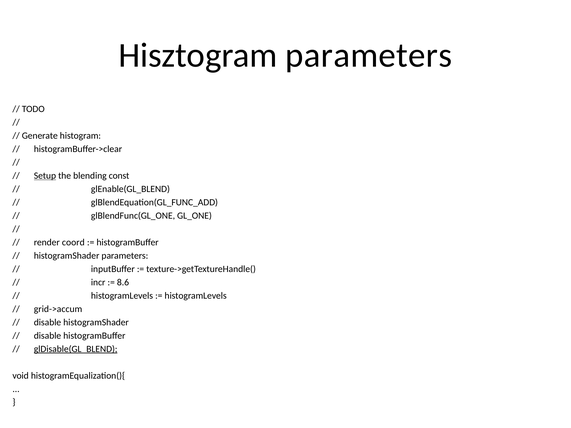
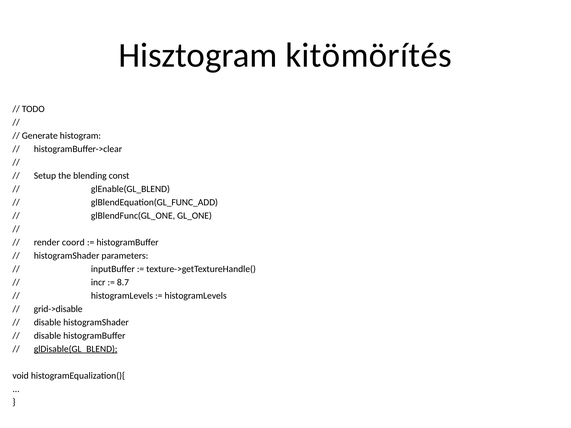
Hisztogram parameters: parameters -> kitömörítés
Setup underline: present -> none
8.6: 8.6 -> 8.7
grid->accum: grid->accum -> grid->disable
